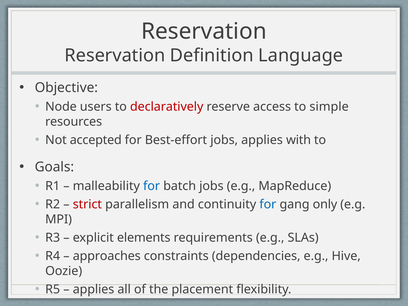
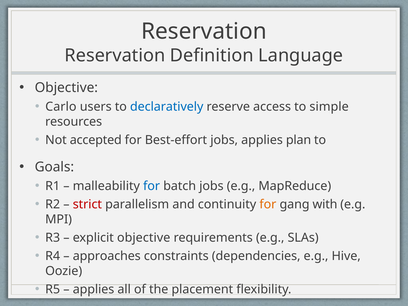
Node: Node -> Carlo
declaratively colour: red -> blue
with: with -> plan
for at (268, 204) colour: blue -> orange
only: only -> with
explicit elements: elements -> objective
